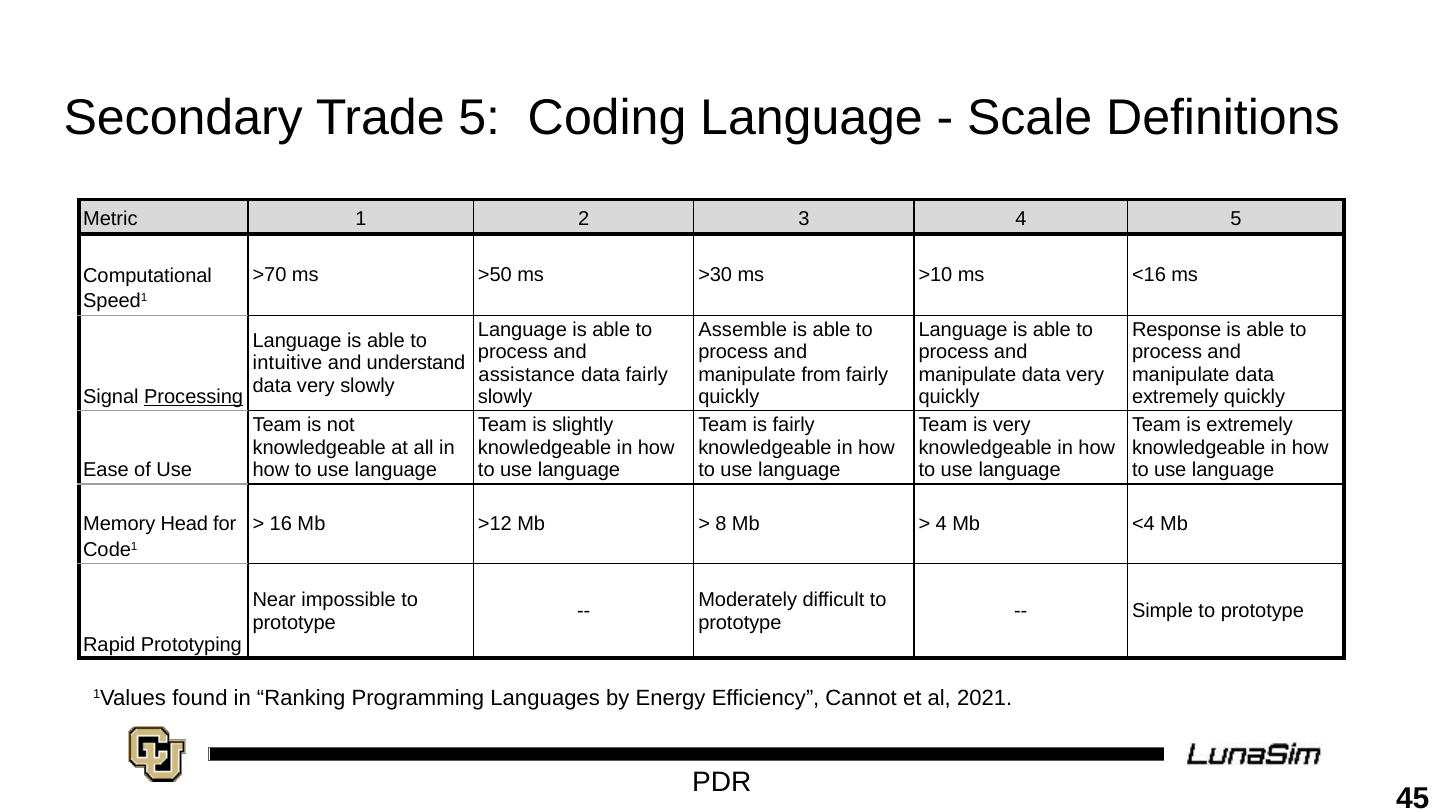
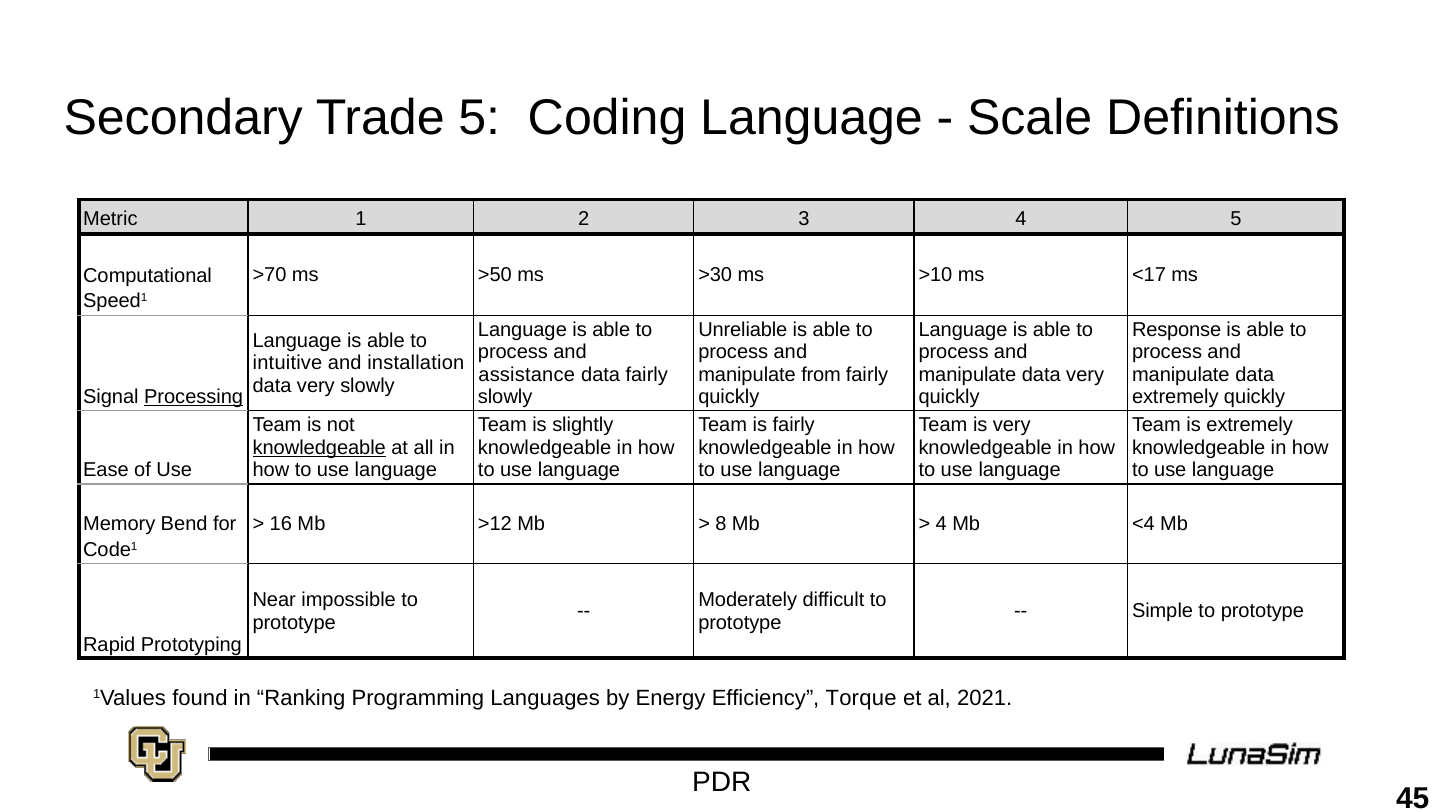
<16: <16 -> <17
Assemble: Assemble -> Unreliable
understand: understand -> installation
knowledgeable at (319, 448) underline: none -> present
Head: Head -> Bend
Cannot: Cannot -> Torque
